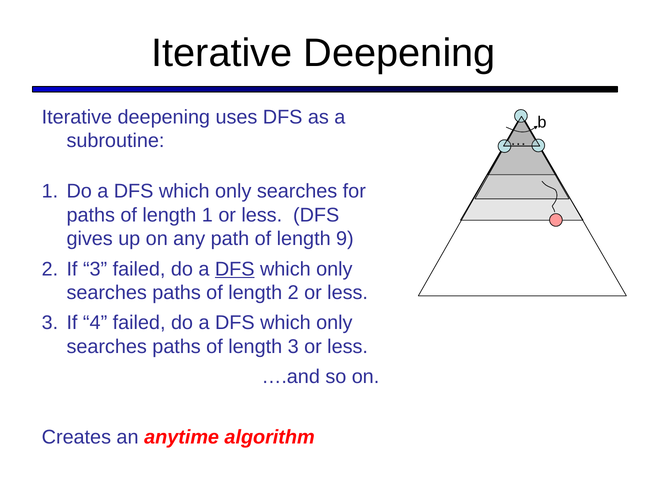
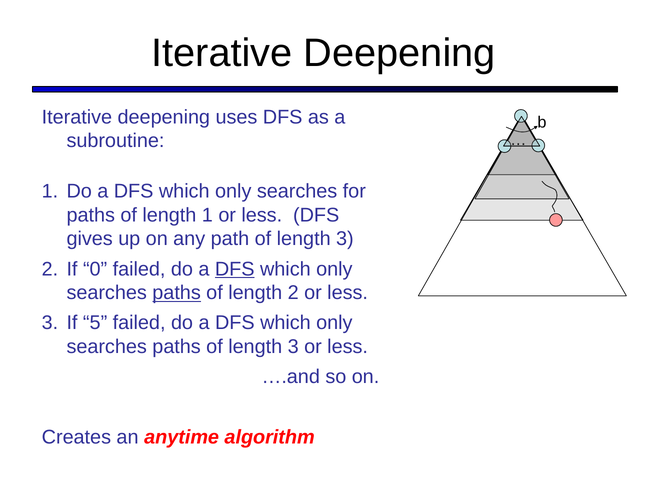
path of length 9: 9 -> 3
If 3: 3 -> 0
paths at (177, 293) underline: none -> present
4: 4 -> 5
